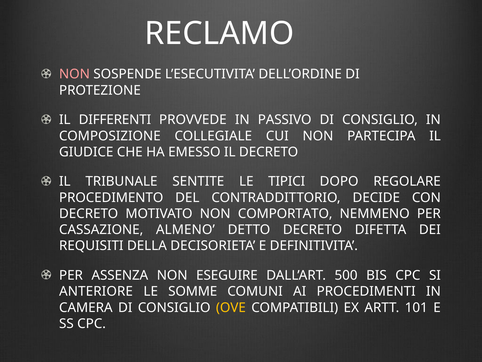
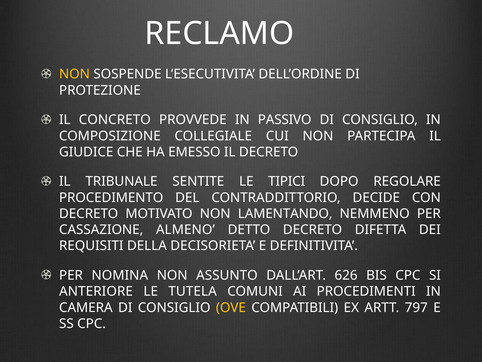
NON at (74, 74) colour: pink -> yellow
DIFFERENTI: DIFFERENTI -> CONCRETO
COMPORTATO: COMPORTATO -> LAMENTANDO
ASSENZA: ASSENZA -> NOMINA
ESEGUIRE: ESEGUIRE -> ASSUNTO
500: 500 -> 626
SOMME: SOMME -> TUTELA
101: 101 -> 797
